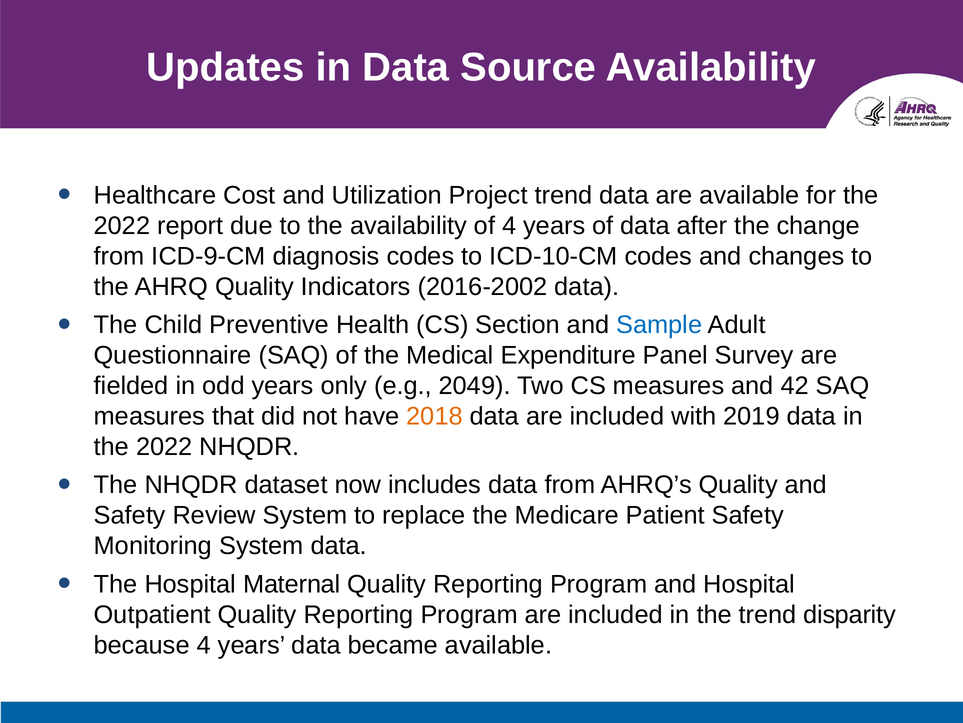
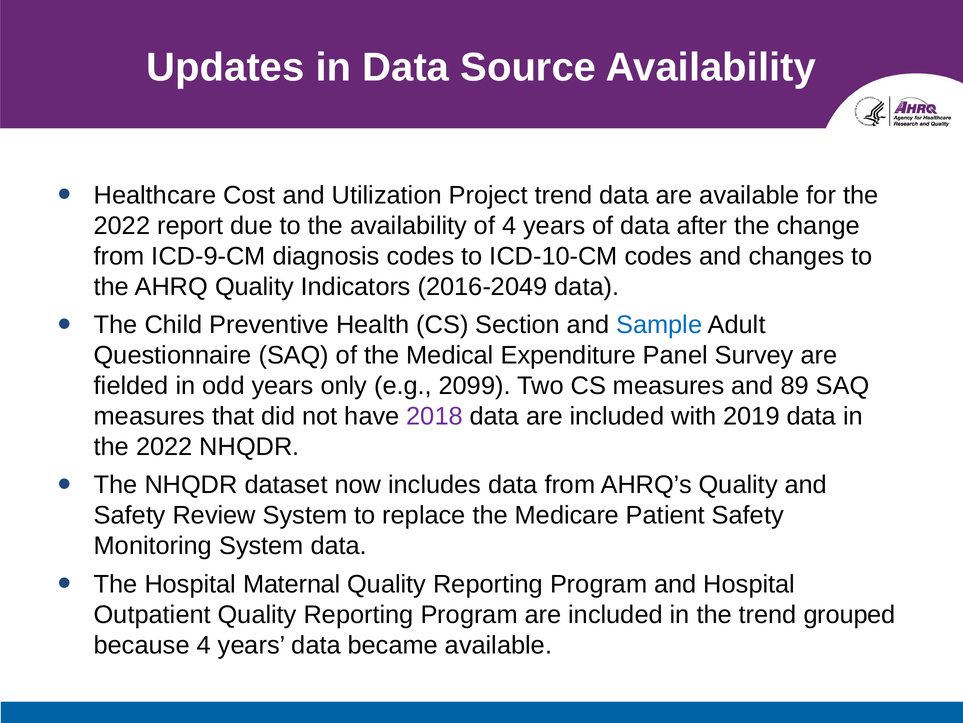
2016-2002: 2016-2002 -> 2016-2049
2049: 2049 -> 2099
42: 42 -> 89
2018 colour: orange -> purple
disparity: disparity -> grouped
